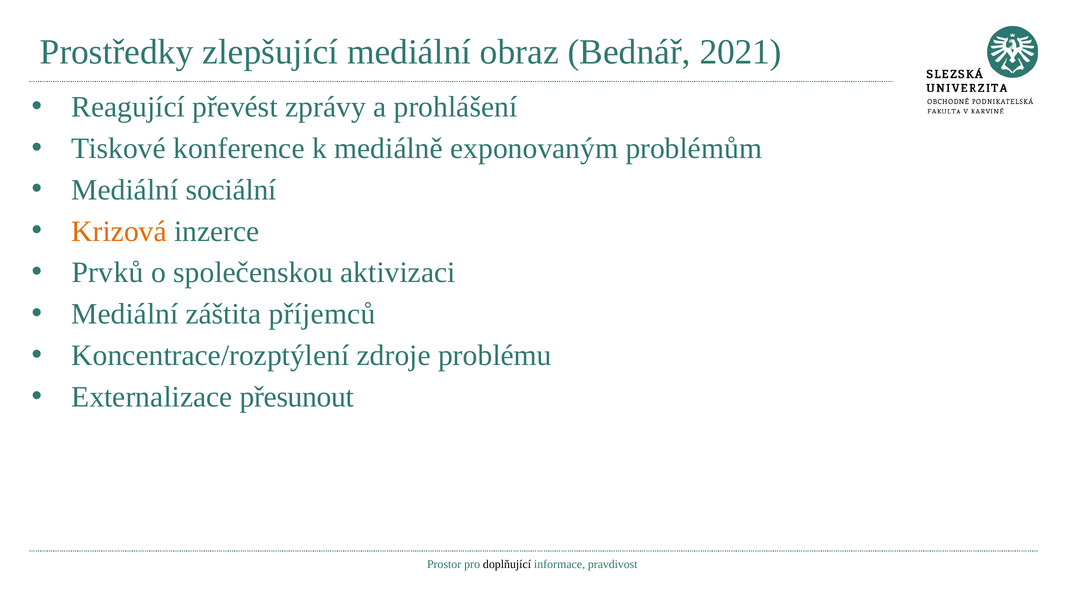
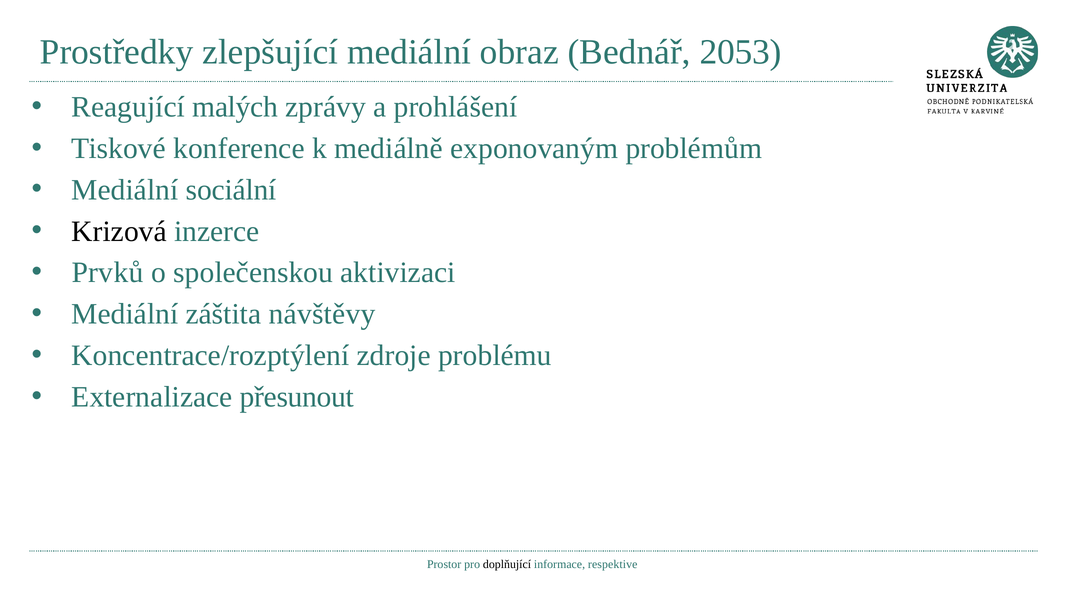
2021: 2021 -> 2053
převést: převést -> malých
Krizová colour: orange -> black
příjemců: příjemců -> návštěvy
pravdivost: pravdivost -> respektive
